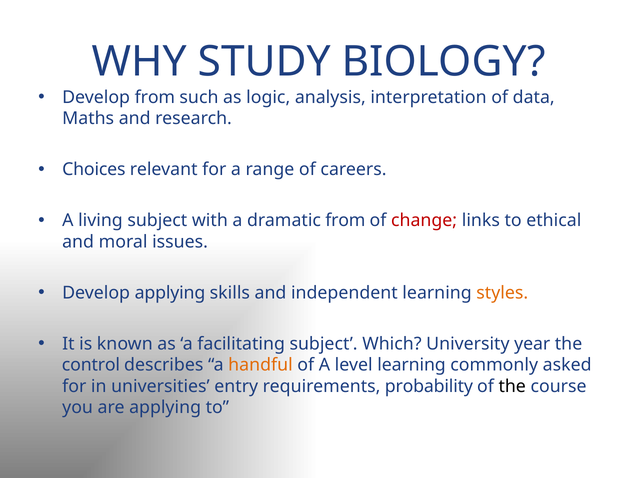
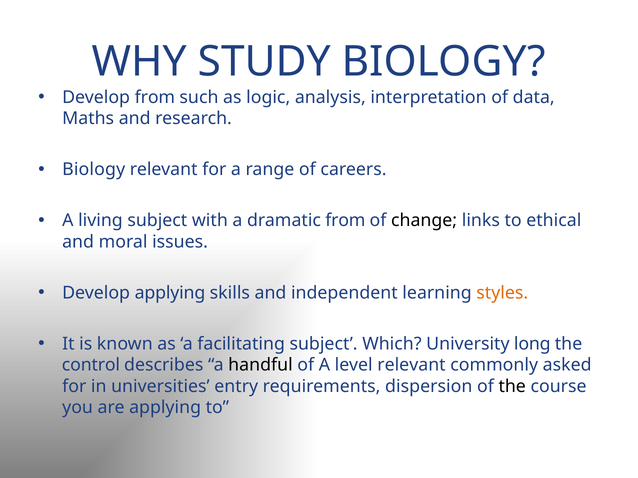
Choices at (94, 170): Choices -> Biology
change colour: red -> black
year: year -> long
handful colour: orange -> black
level learning: learning -> relevant
probability: probability -> dispersion
